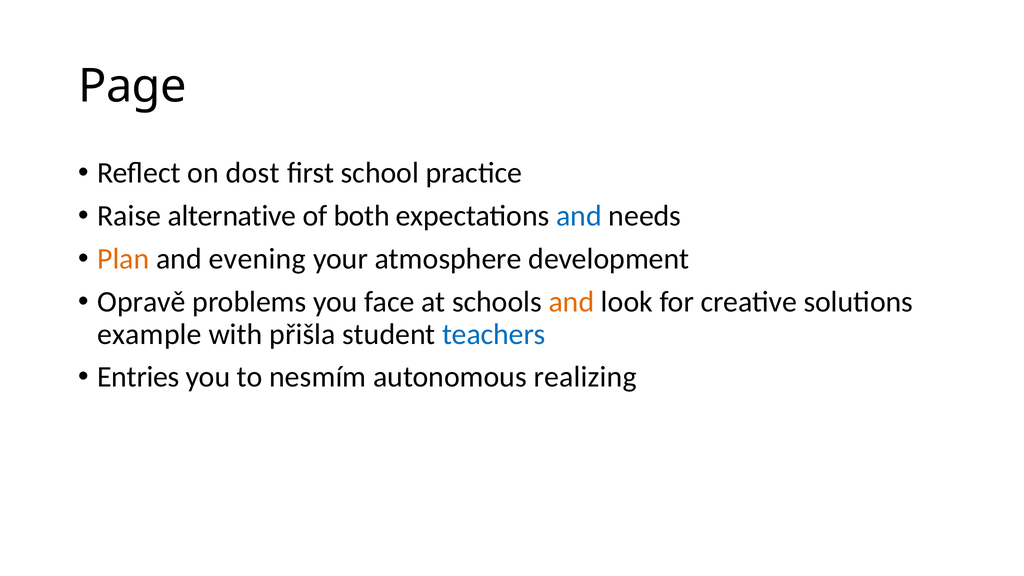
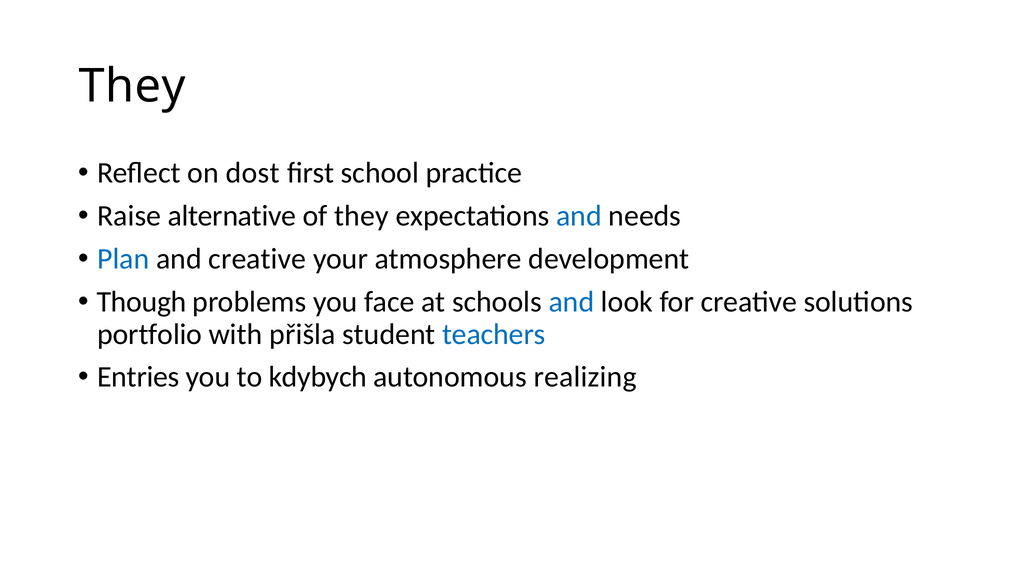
Page at (132, 86): Page -> They
of both: both -> they
Plan colour: orange -> blue
and evening: evening -> creative
Opravě: Opravě -> Though
and at (571, 302) colour: orange -> blue
example: example -> portfolio
nesmím: nesmím -> kdybych
